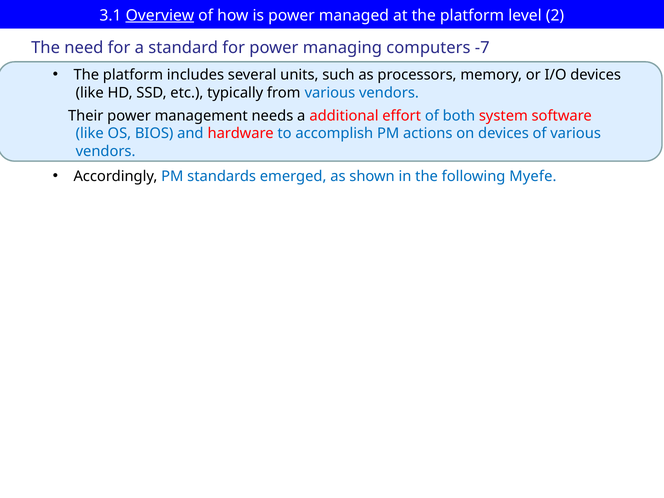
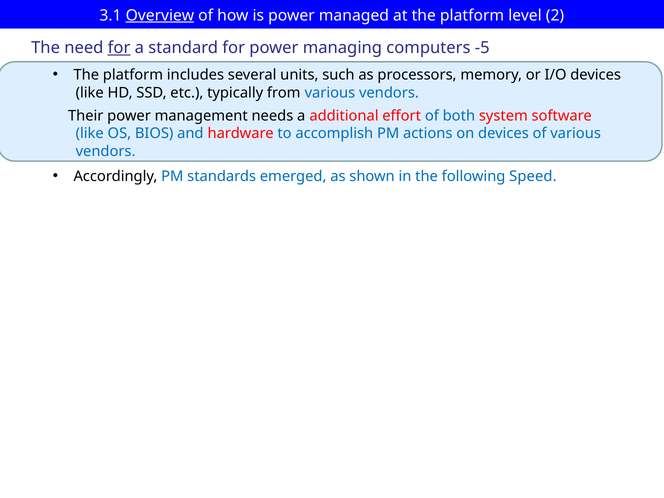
for at (119, 48) underline: none -> present
-7: -7 -> -5
Myefe: Myefe -> Speed
